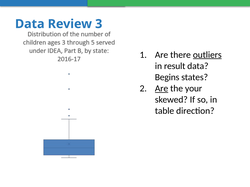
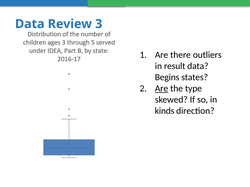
outliers underline: present -> none
your: your -> type
table: table -> kinds
